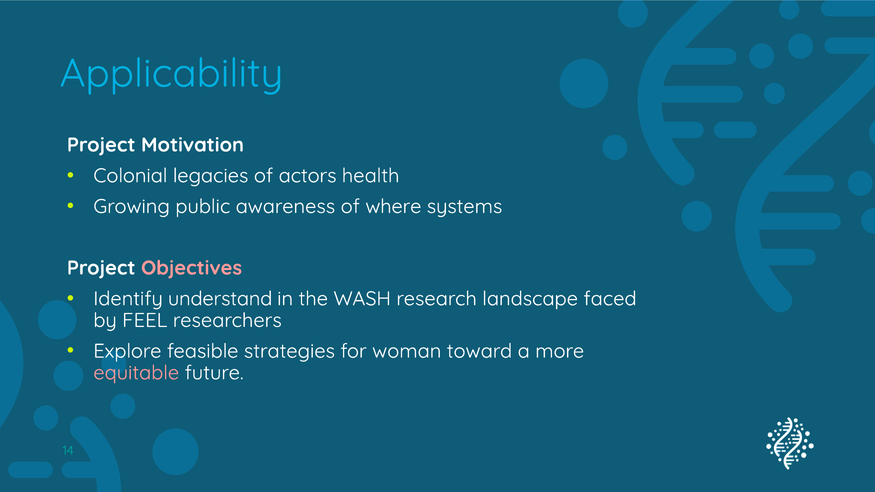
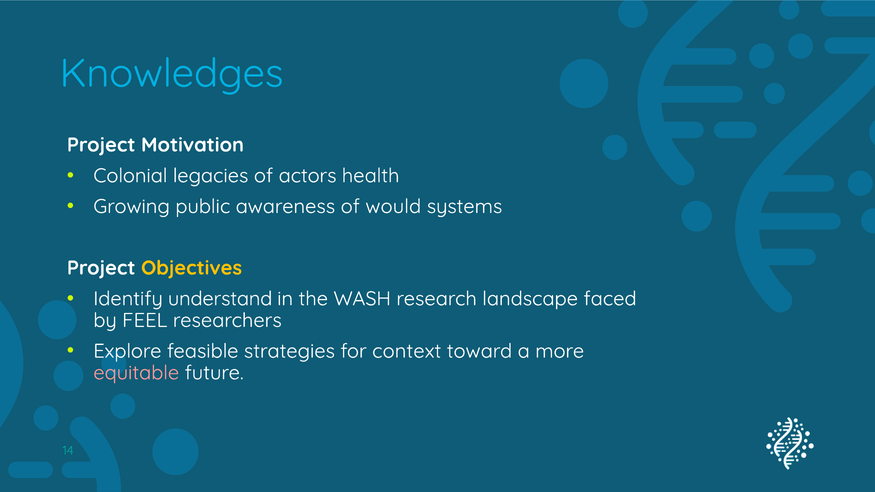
Applicability: Applicability -> Knowledges
where: where -> would
Objectives colour: pink -> yellow
woman: woman -> context
